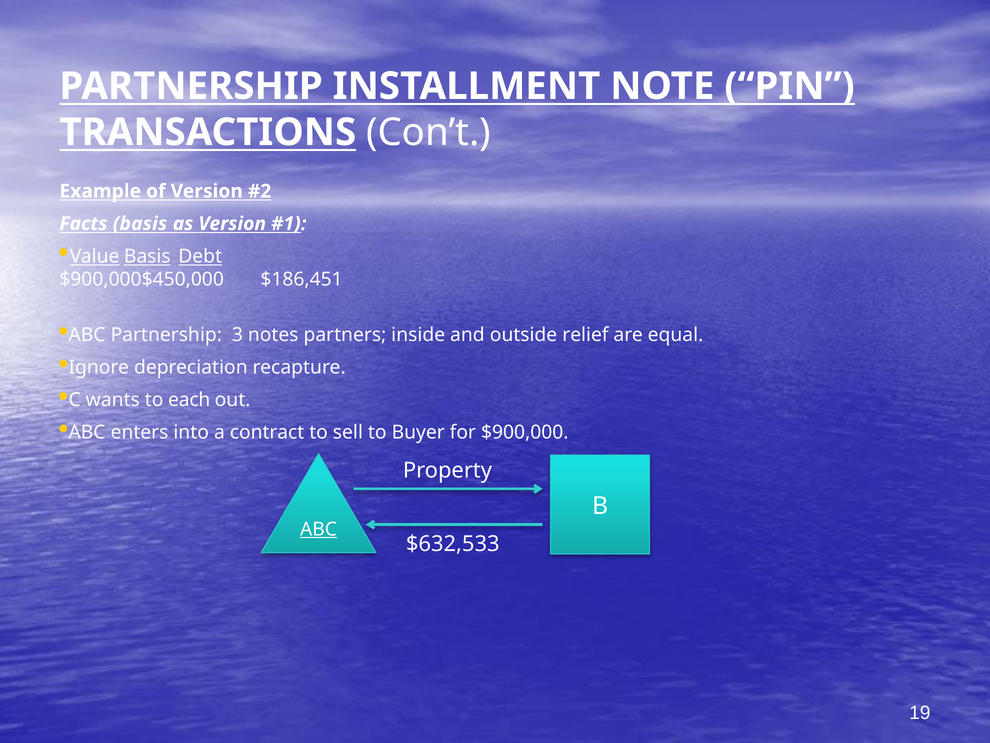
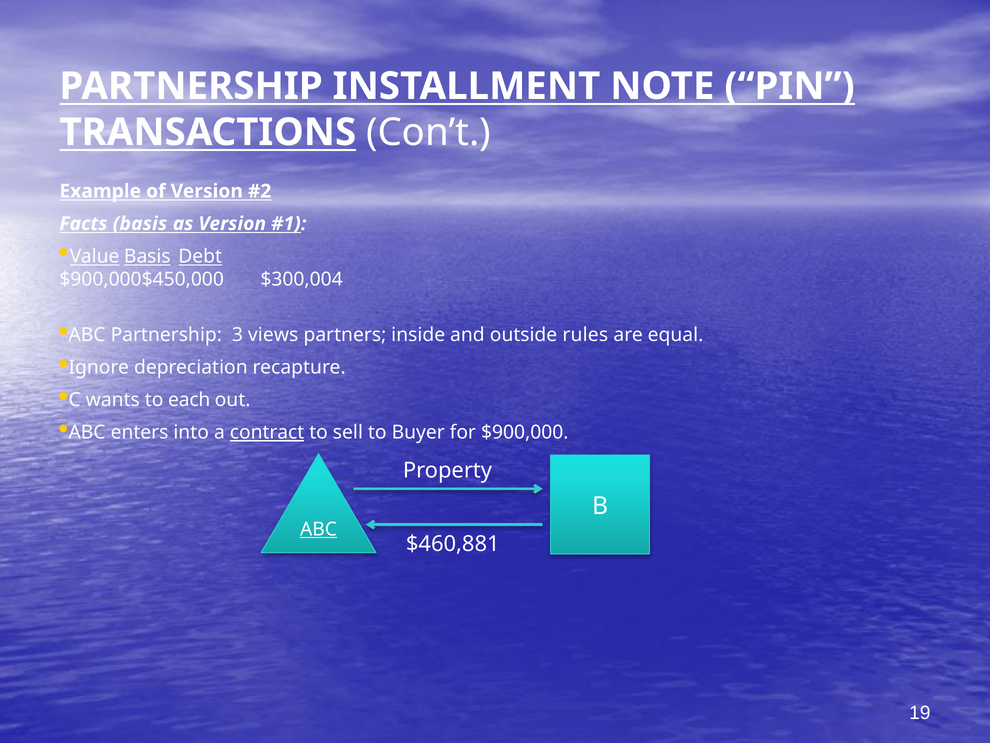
$186,451: $186,451 -> $300,004
notes: notes -> views
relief: relief -> rules
contract underline: none -> present
$632,533: $632,533 -> $460,881
